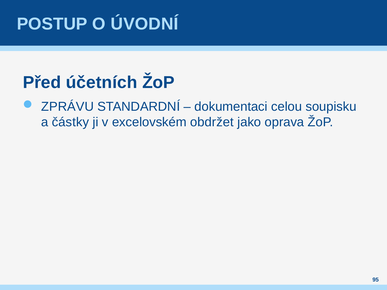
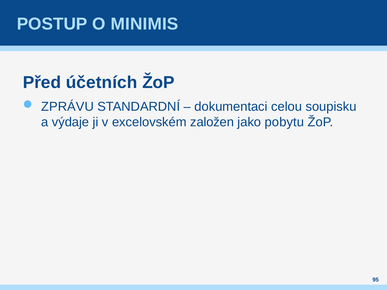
ÚVODNÍ: ÚVODNÍ -> MINIMIS
částky: částky -> výdaje
obdržet: obdržet -> založen
oprava: oprava -> pobytu
